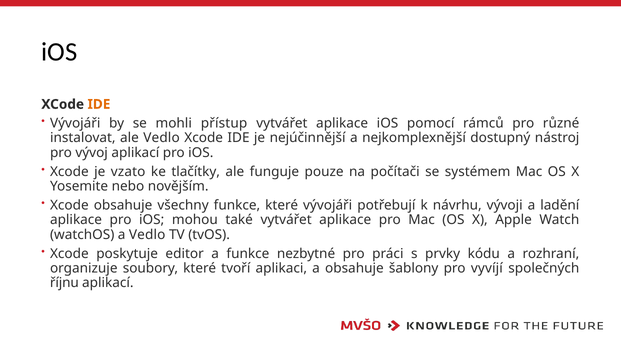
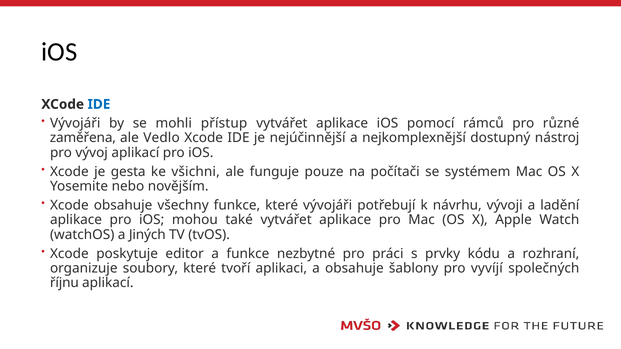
IDE at (99, 104) colour: orange -> blue
instalovat: instalovat -> zaměřena
vzato: vzato -> gesta
tlačítky: tlačítky -> všichni
a Vedlo: Vedlo -> Jiných
